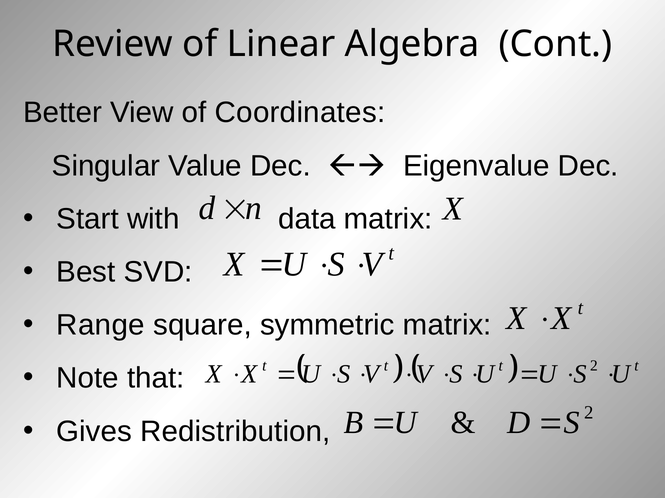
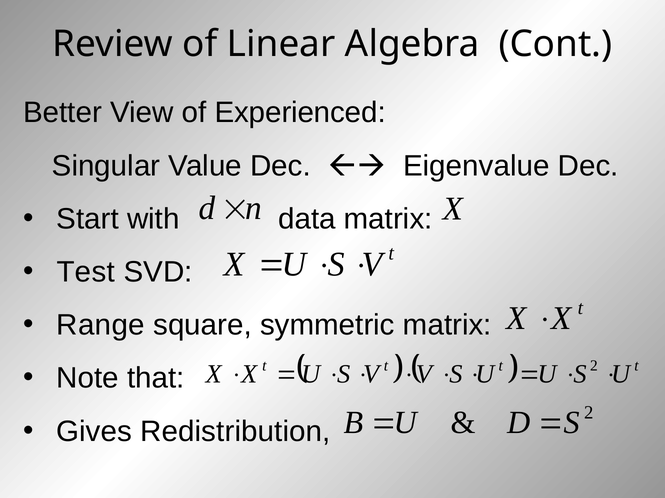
Coordinates: Coordinates -> Experienced
Best: Best -> Test
